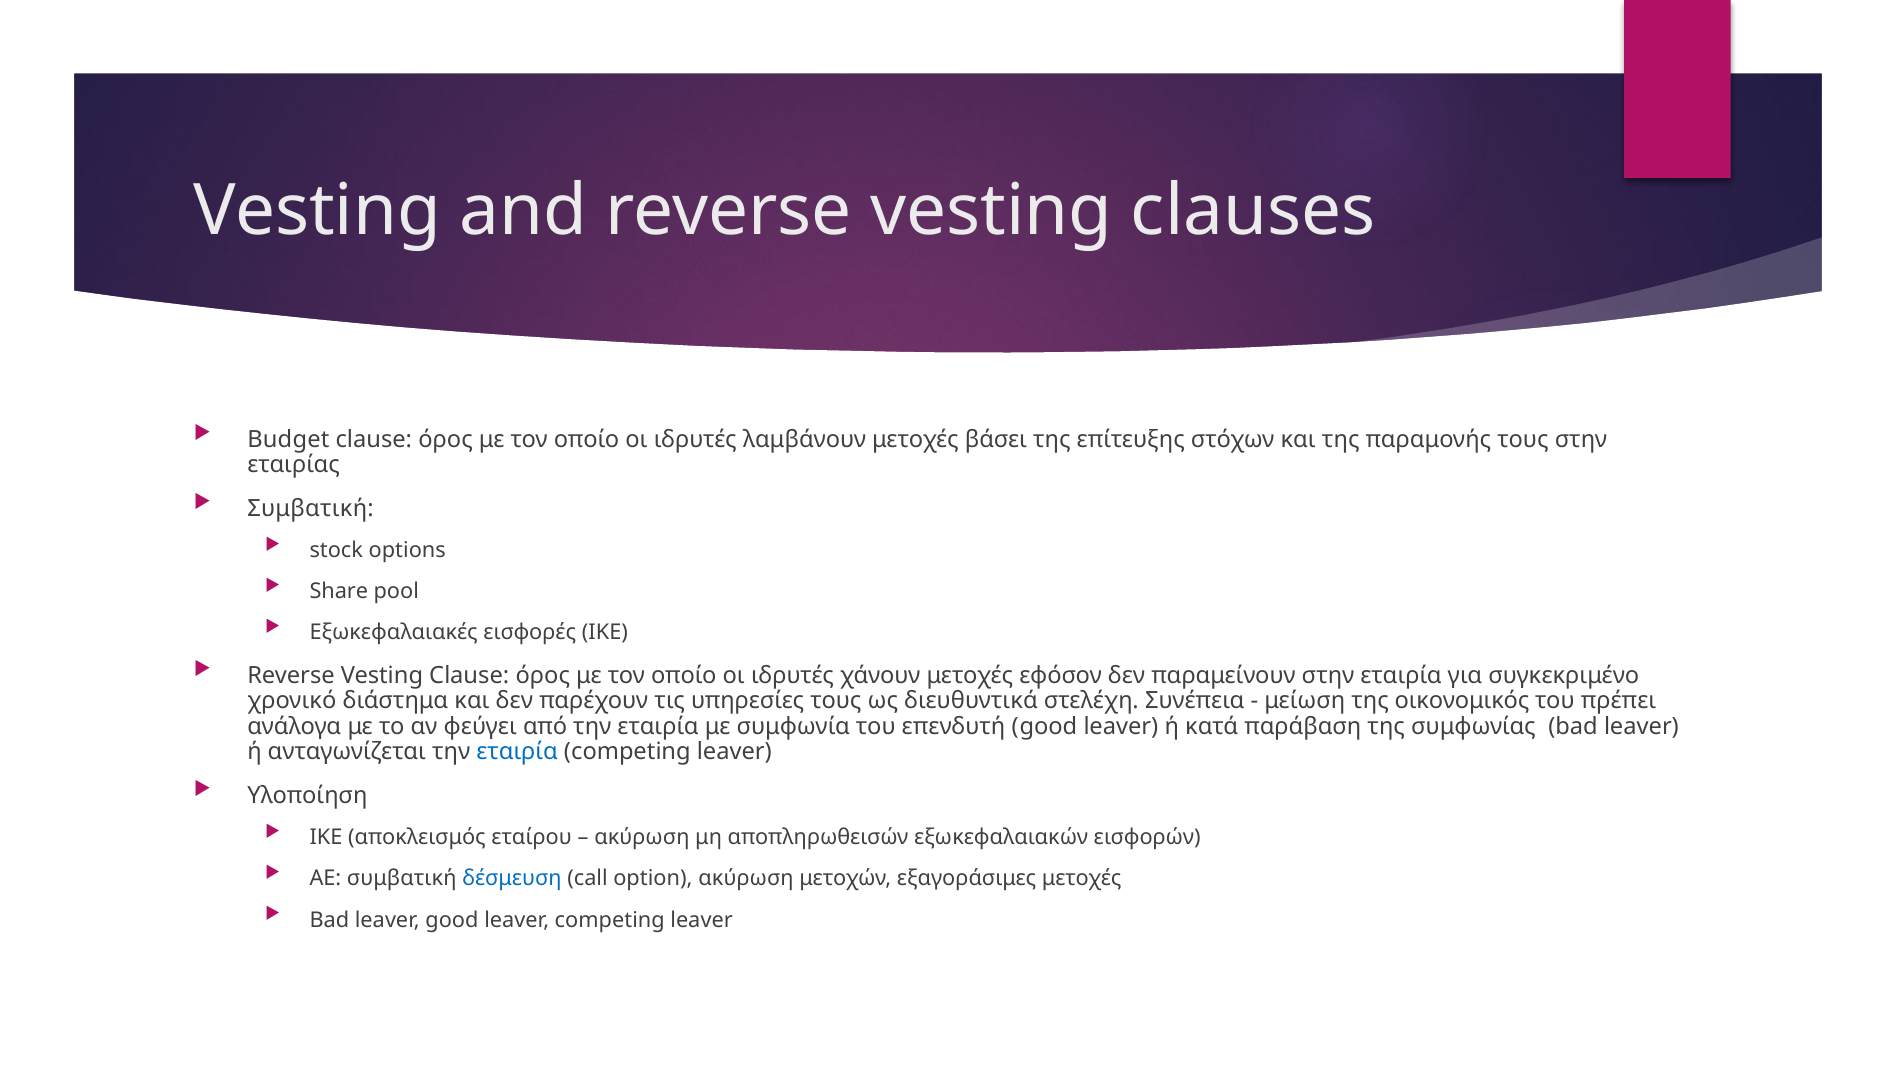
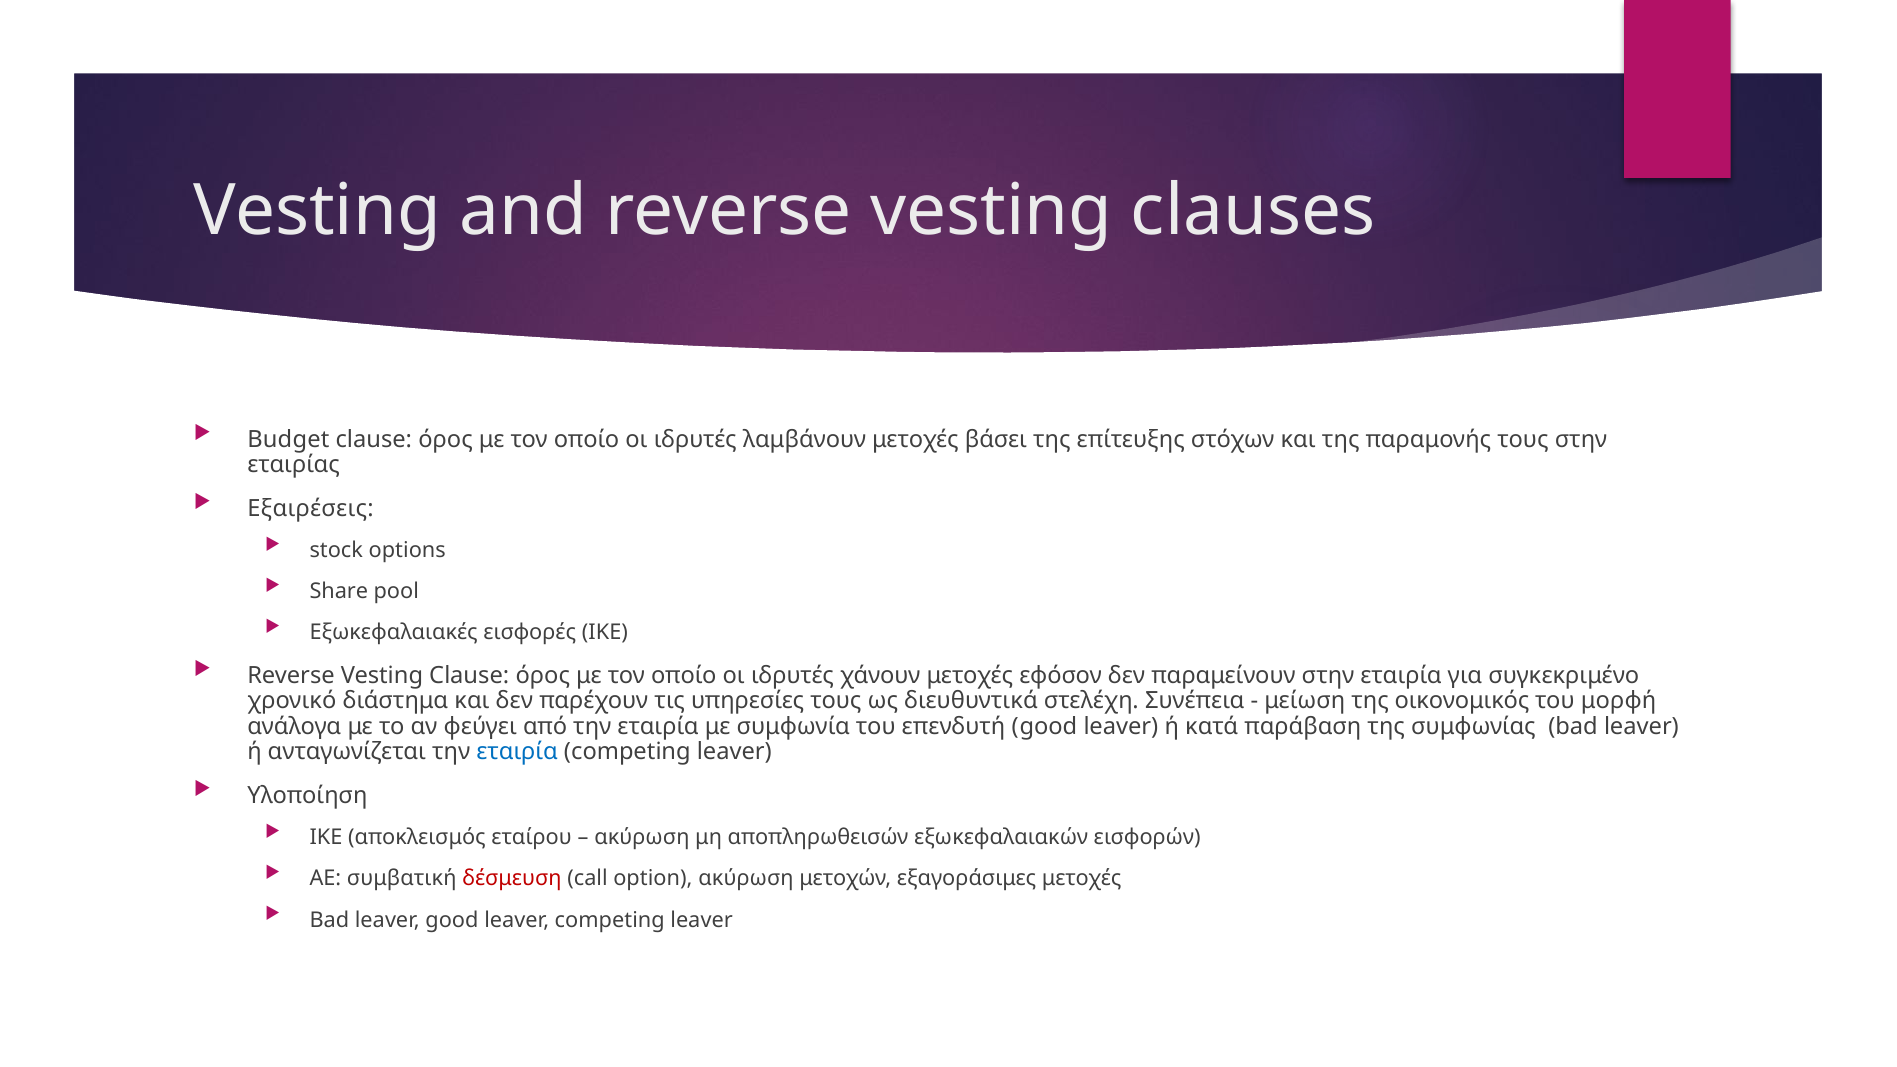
Συμβατική at (311, 508): Συμβατική -> Εξαιρέσεις
πρέπει: πρέπει -> μορφή
δέσμευση colour: blue -> red
